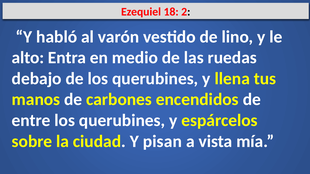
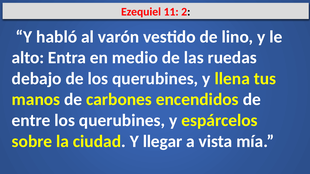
18: 18 -> 11
pisan: pisan -> llegar
